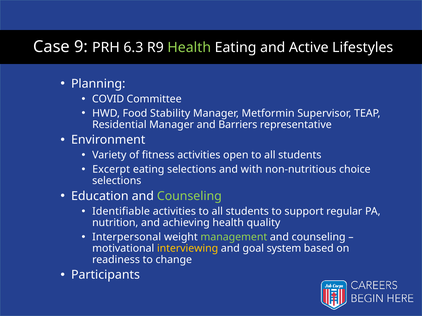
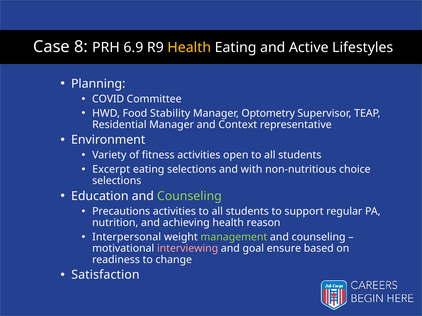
9: 9 -> 8
6.3: 6.3 -> 6.9
Health at (189, 48) colour: light green -> yellow
Metformin: Metformin -> Optometry
Barriers: Barriers -> Context
Identifiable: Identifiable -> Precautions
quality: quality -> reason
interviewing colour: yellow -> pink
system: system -> ensure
Participants: Participants -> Satisfaction
